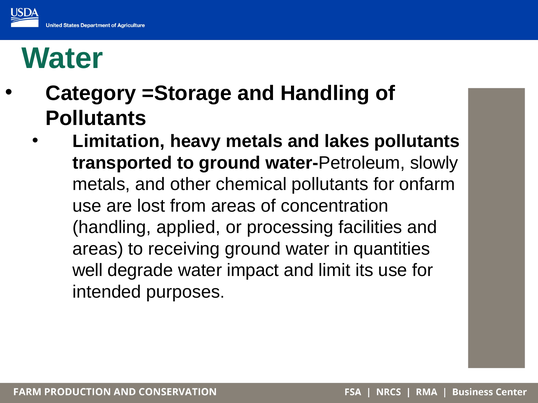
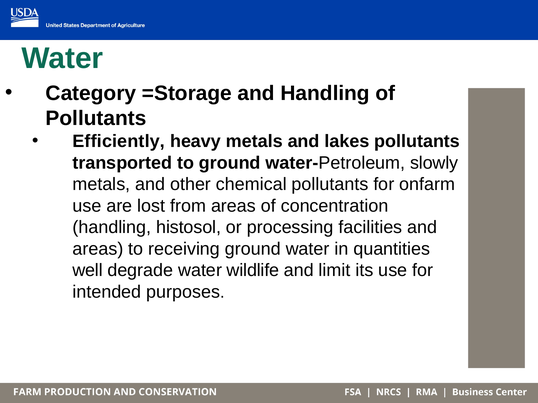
Limitation: Limitation -> Efficiently
applied: applied -> histosol
impact: impact -> wildlife
